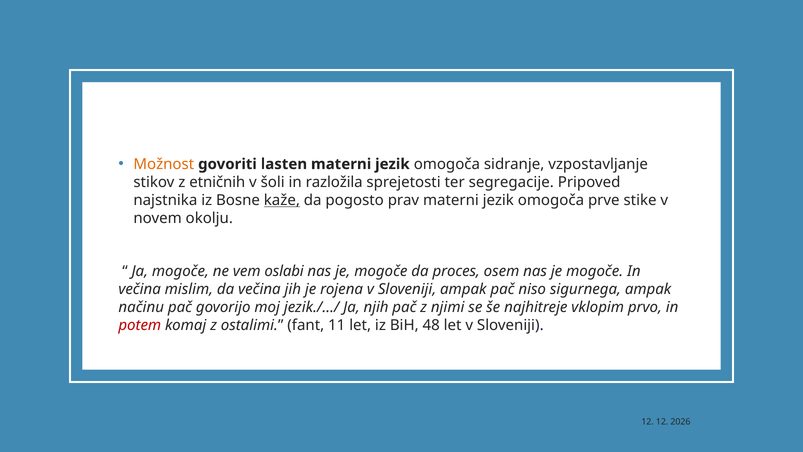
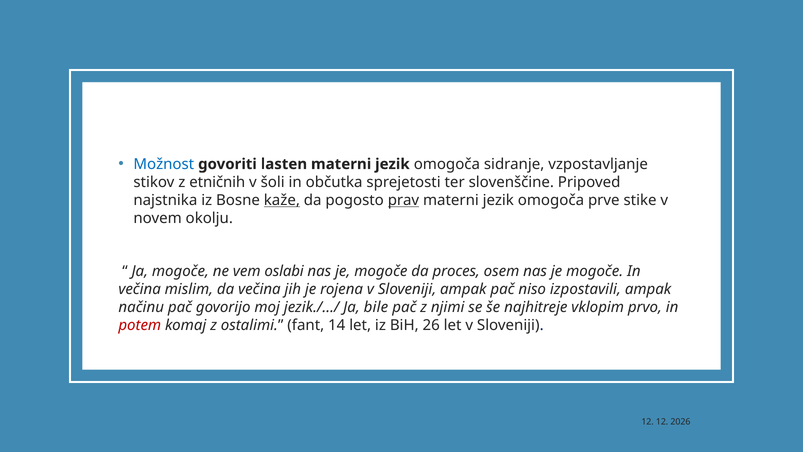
Možnost colour: orange -> blue
razložila: razložila -> občutka
segregacije: segregacije -> slovenščine
prav underline: none -> present
sigurnega: sigurnega -> izpostavili
njih: njih -> bile
11: 11 -> 14
48: 48 -> 26
